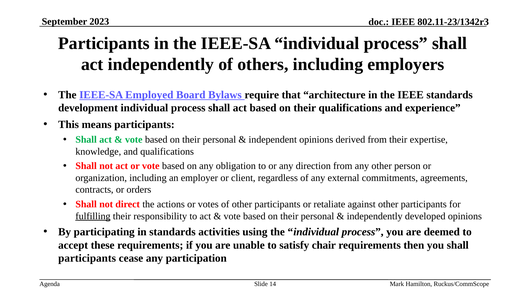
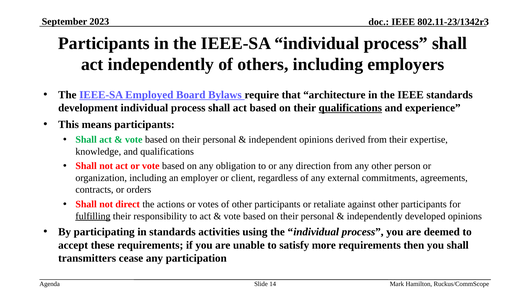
qualifications at (350, 108) underline: none -> present
chair: chair -> more
participants at (87, 258): participants -> transmitters
